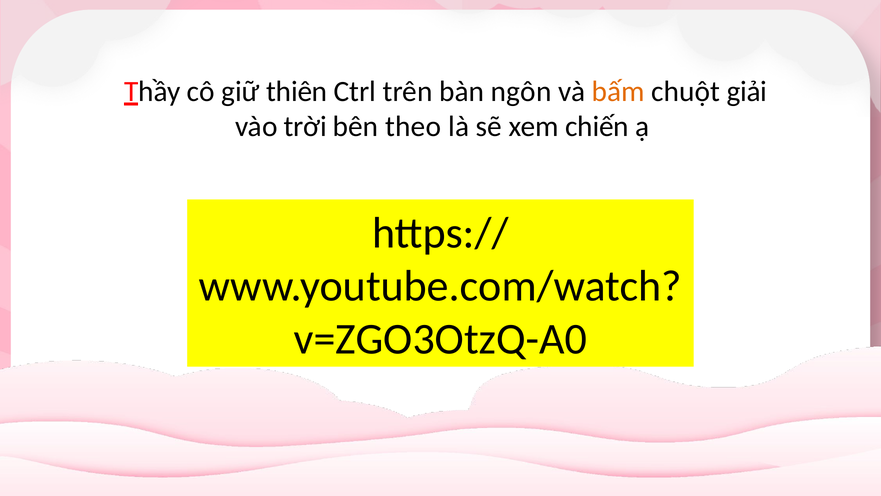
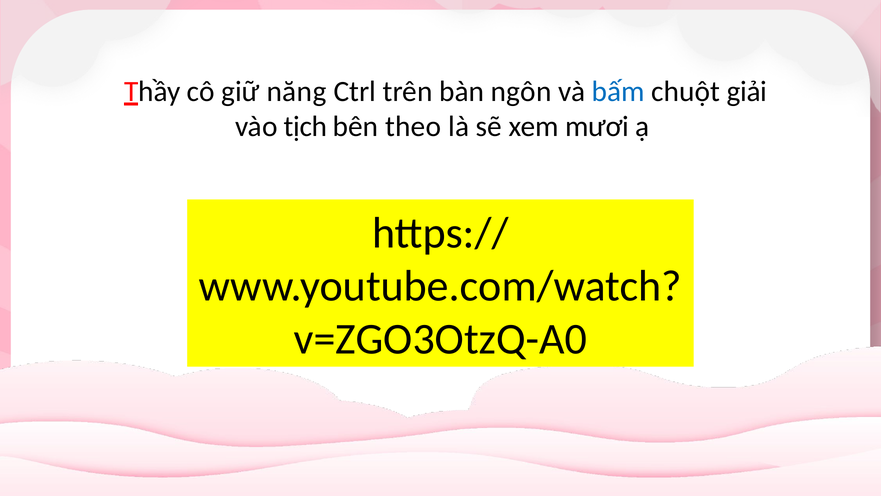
thiên: thiên -> năng
bấm colour: orange -> blue
trời: trời -> tịch
chiến: chiến -> mươi
